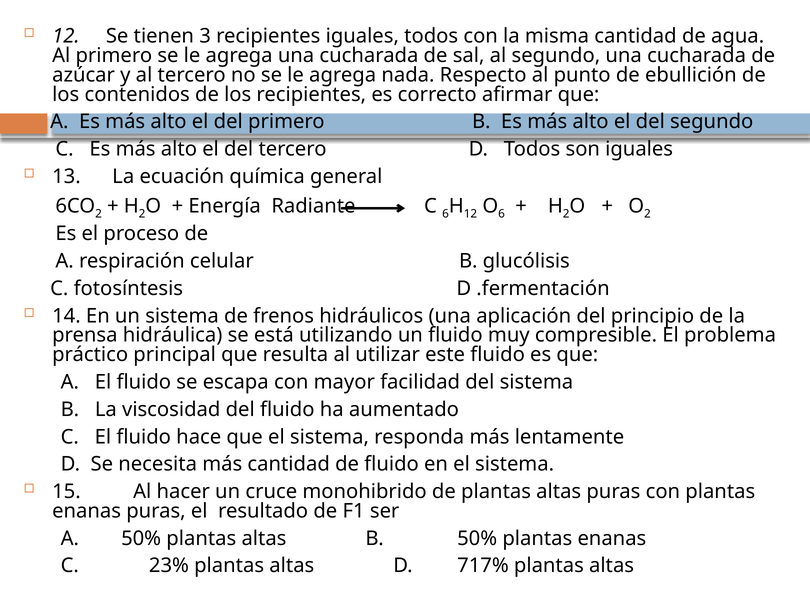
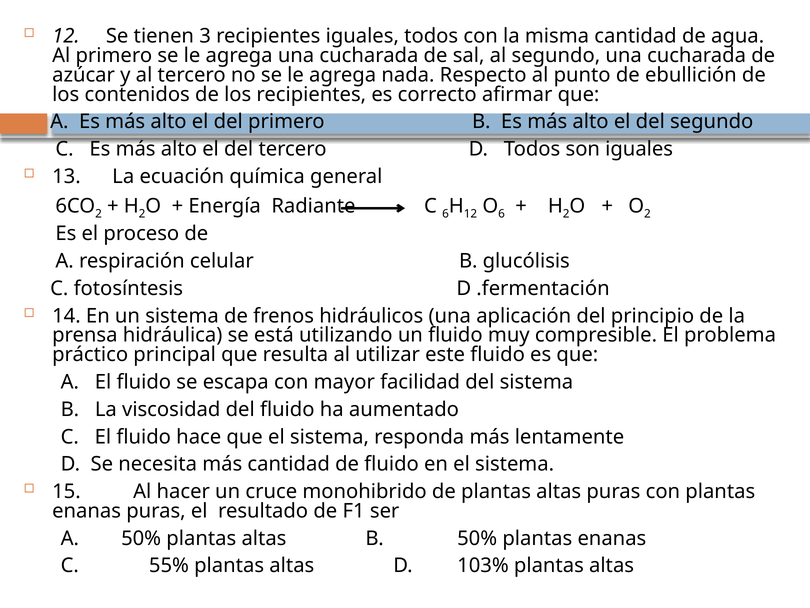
23%: 23% -> 55%
717%: 717% -> 103%
